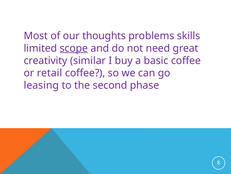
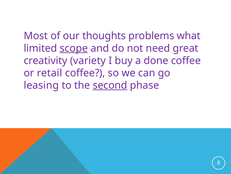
skills: skills -> what
similar: similar -> variety
basic: basic -> done
second underline: none -> present
